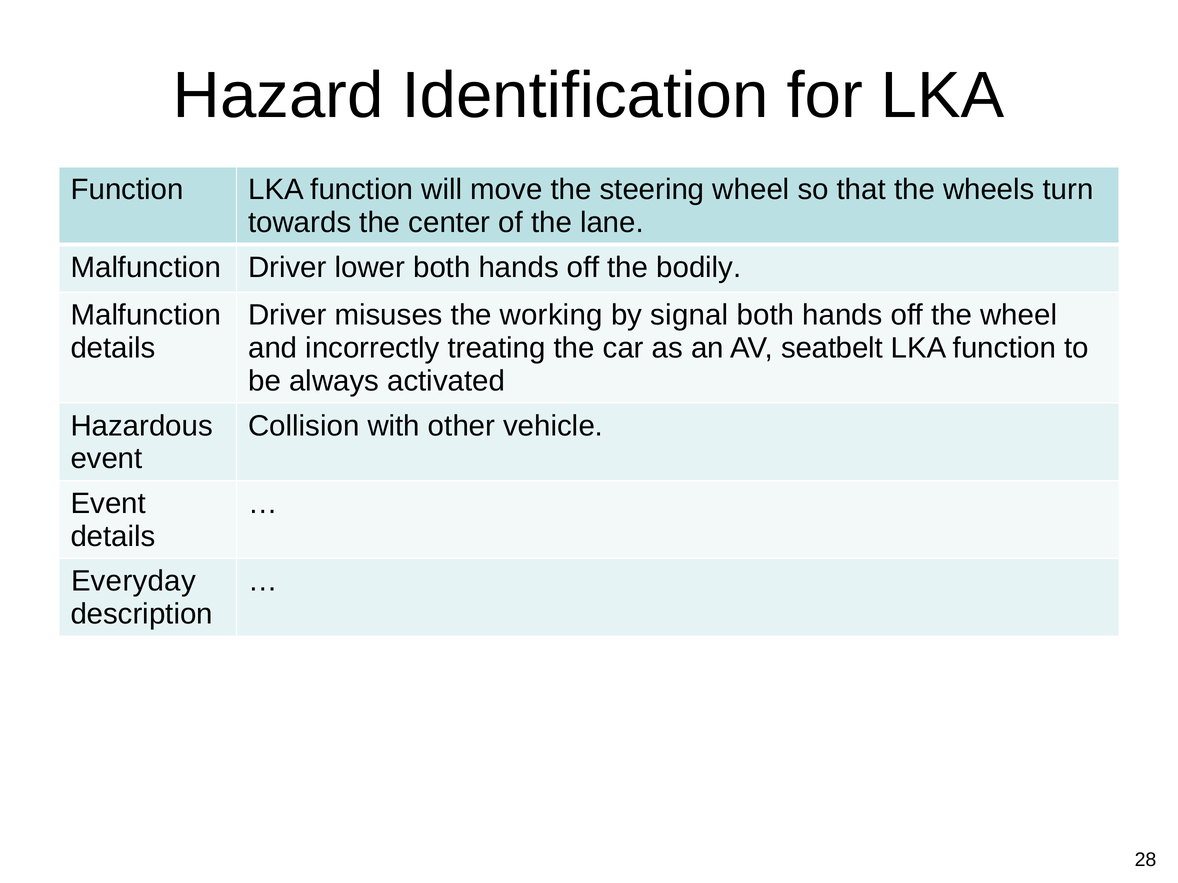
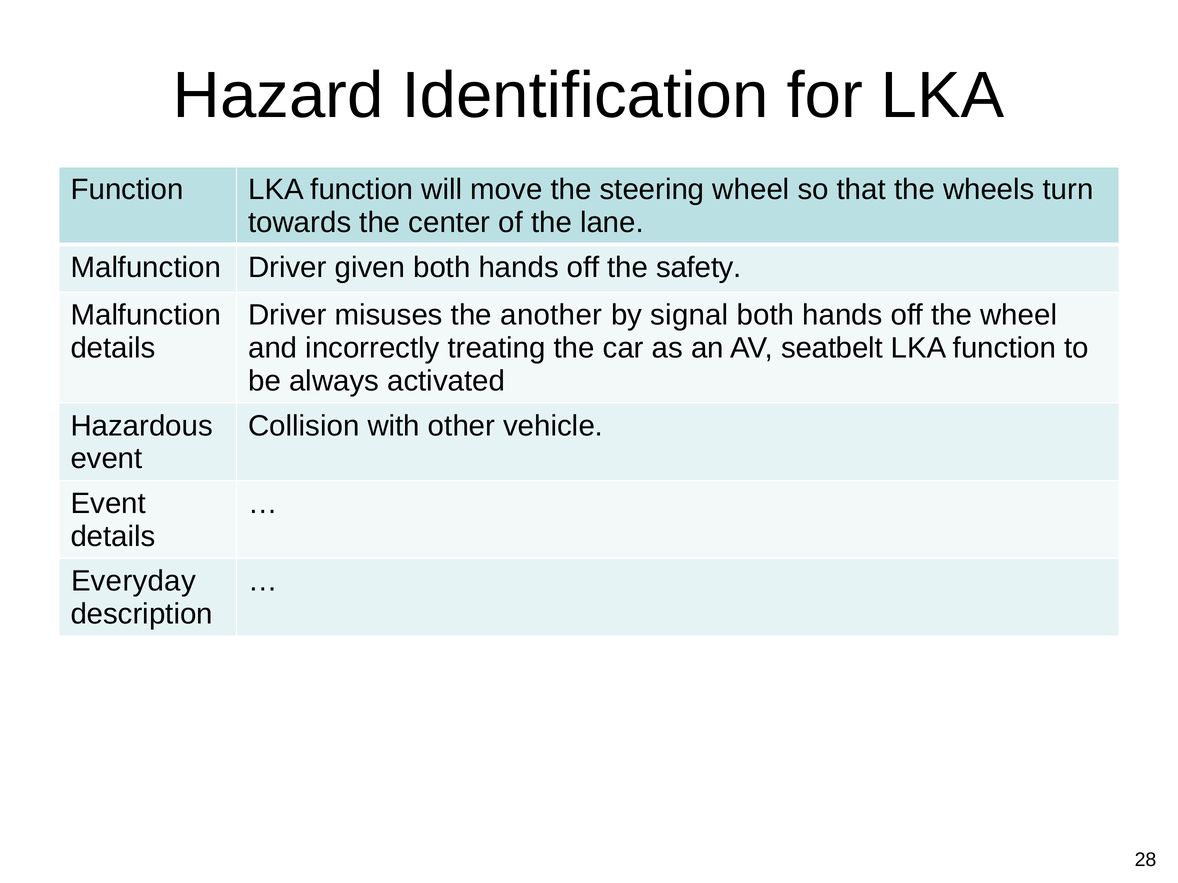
lower: lower -> given
bodily: bodily -> safety
working: working -> another
